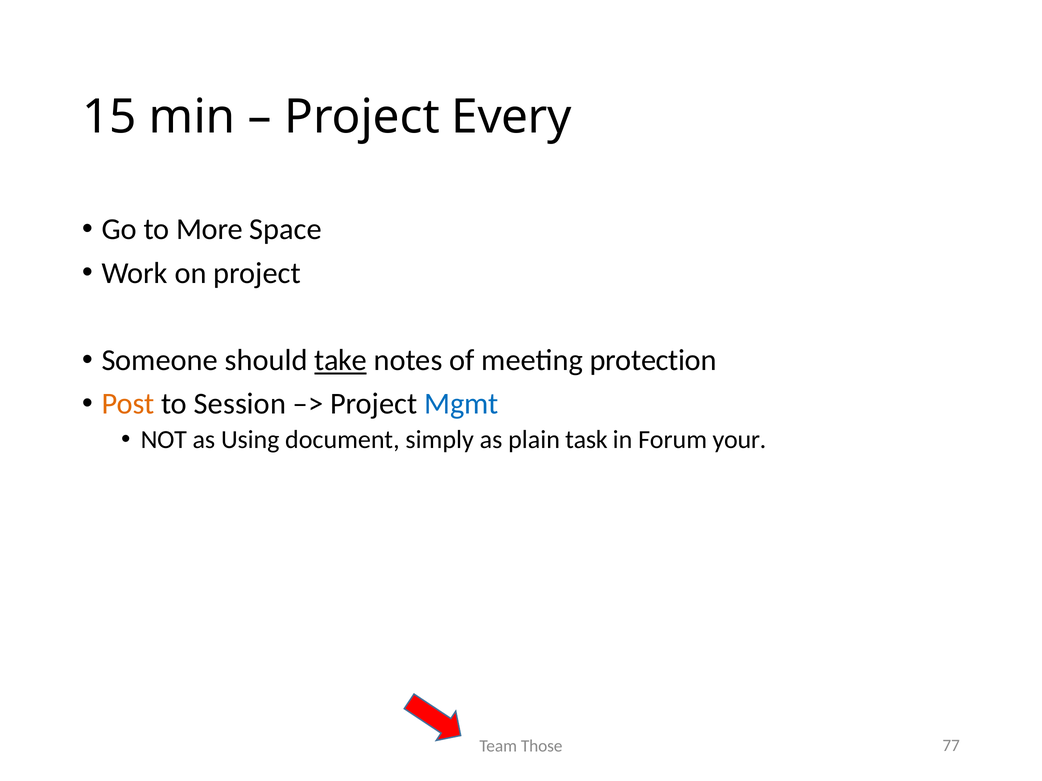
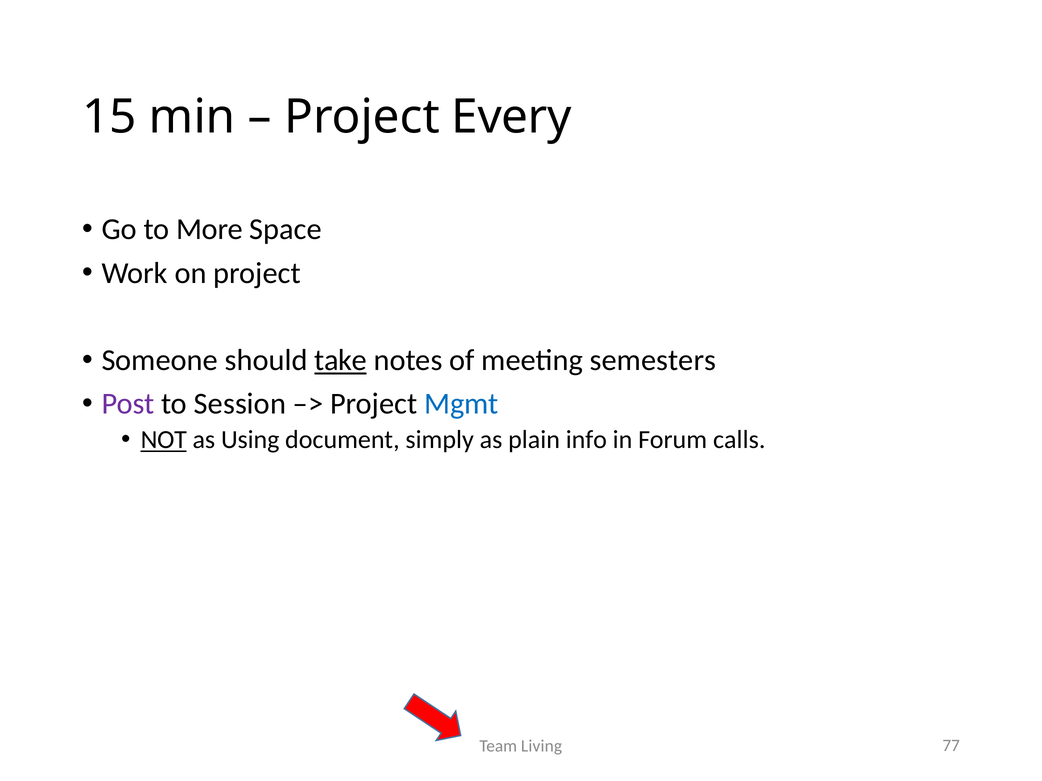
protection: protection -> semesters
Post colour: orange -> purple
NOT underline: none -> present
task: task -> info
your: your -> calls
Those: Those -> Living
